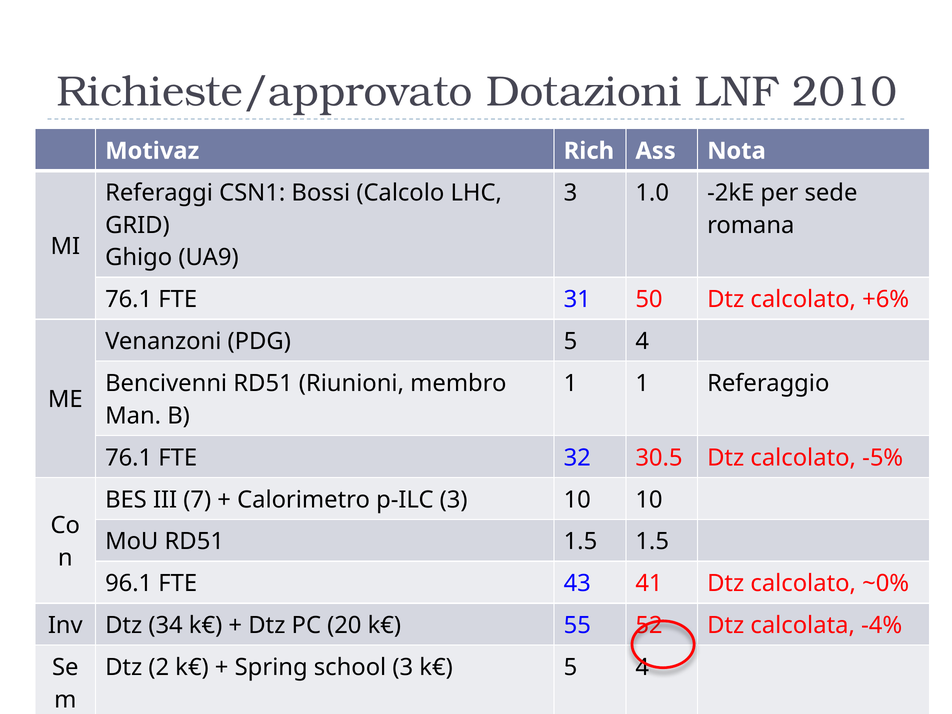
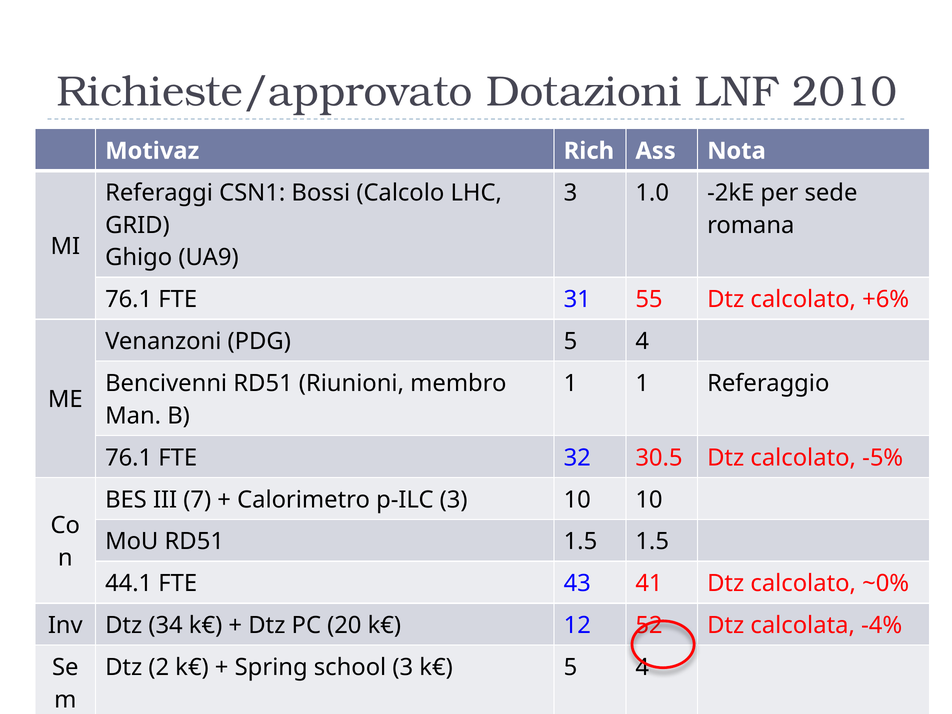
50: 50 -> 55
96.1: 96.1 -> 44.1
55: 55 -> 12
